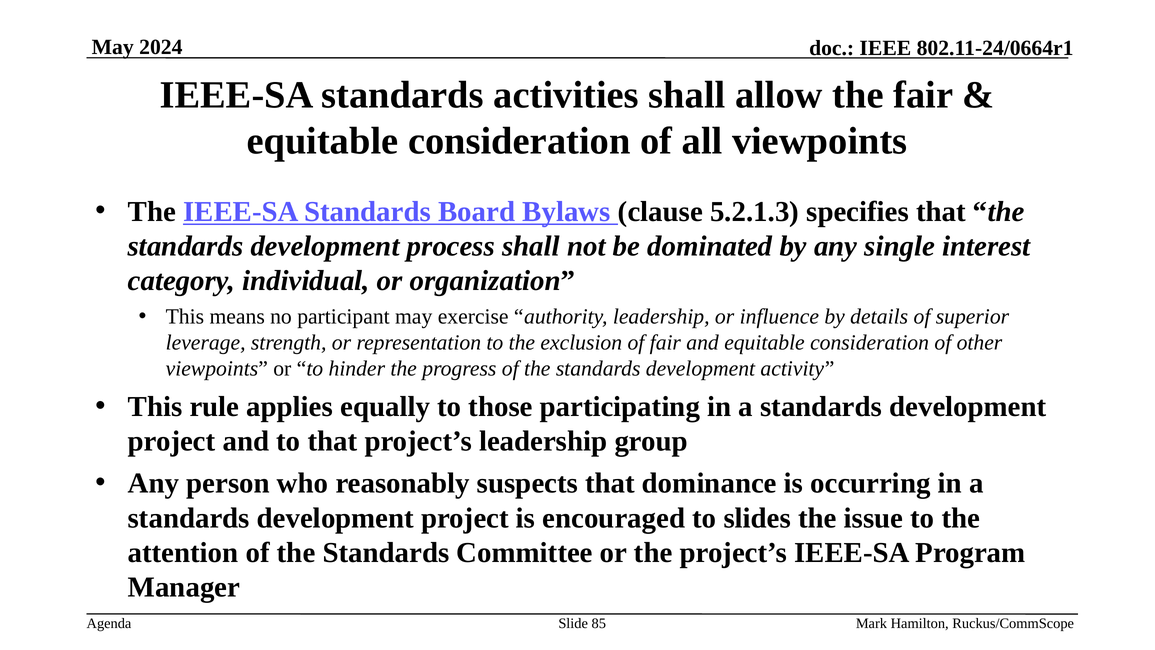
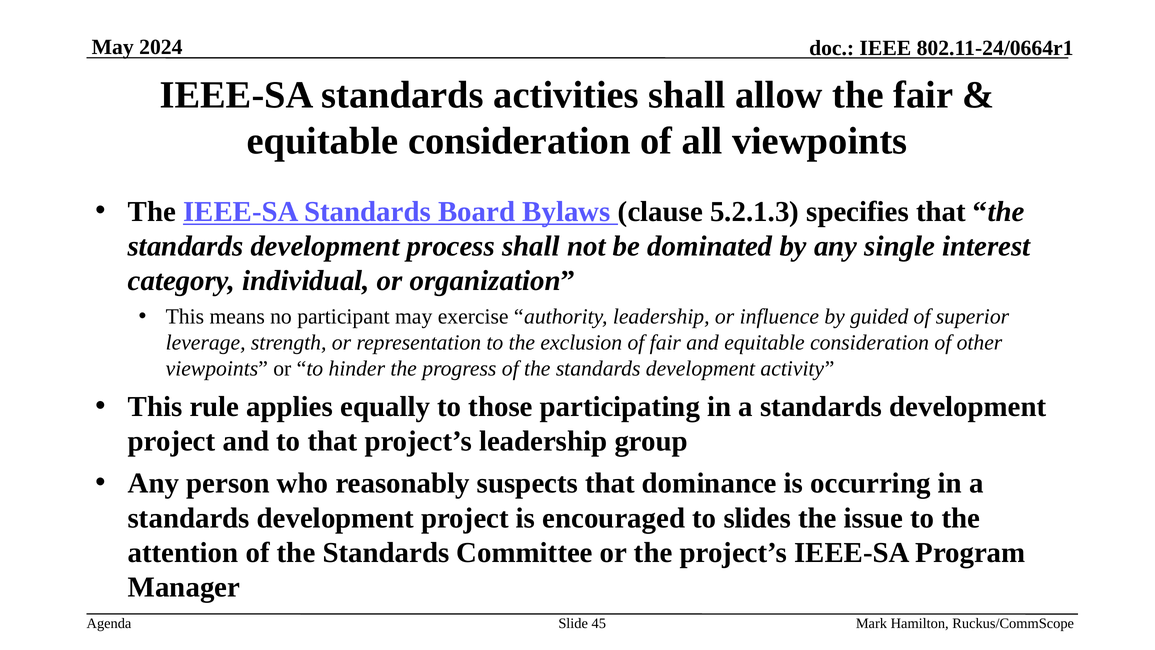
details: details -> guided
85: 85 -> 45
